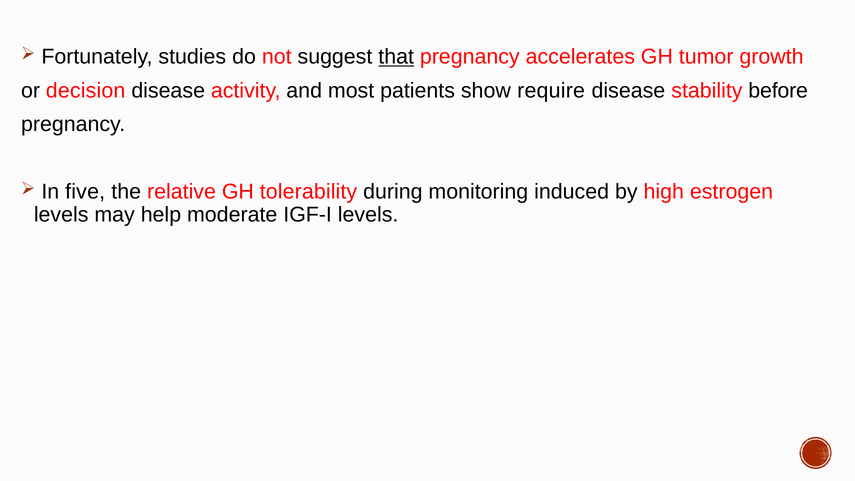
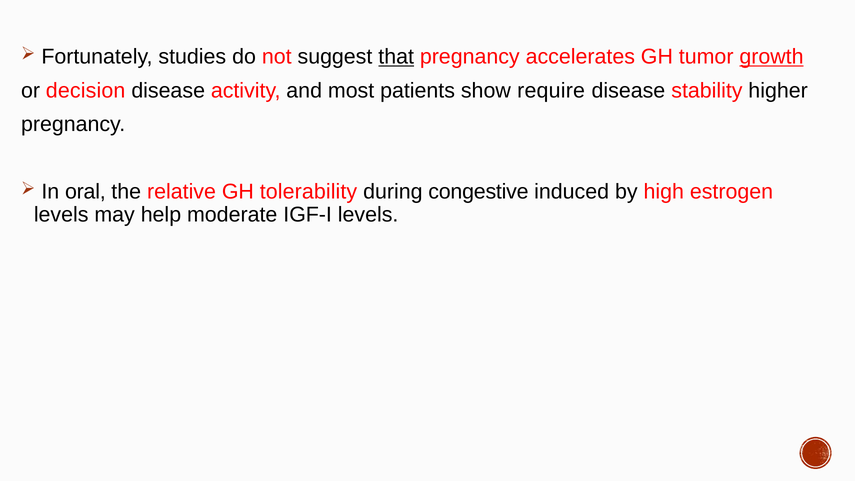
growth underline: none -> present
before: before -> higher
five: five -> oral
monitoring: monitoring -> congestive
